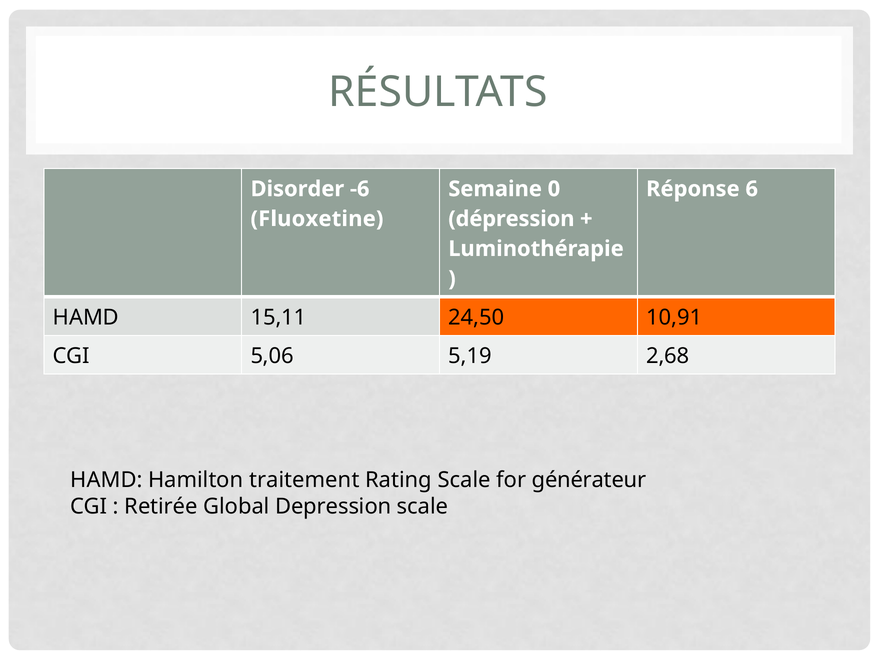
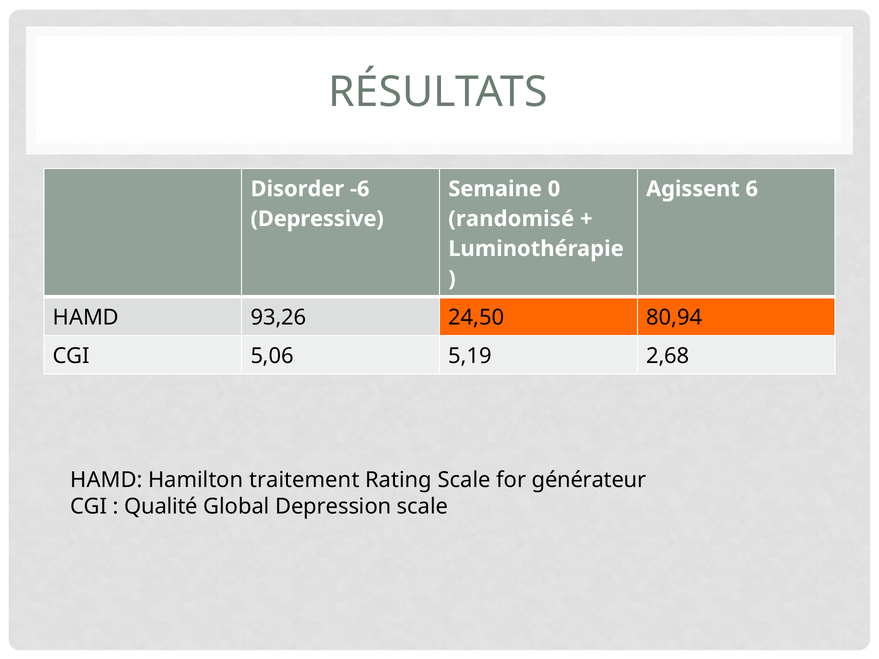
Réponse: Réponse -> Agissent
Fluoxetine: Fluoxetine -> Depressive
dépression: dépression -> randomisé
15,11: 15,11 -> 93,26
10,91: 10,91 -> 80,94
Retirée: Retirée -> Qualité
